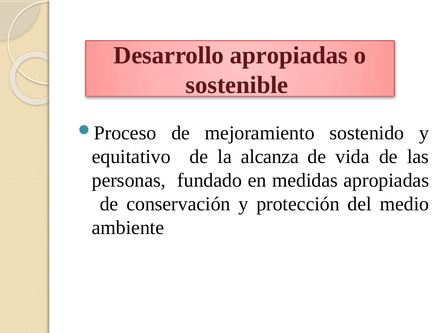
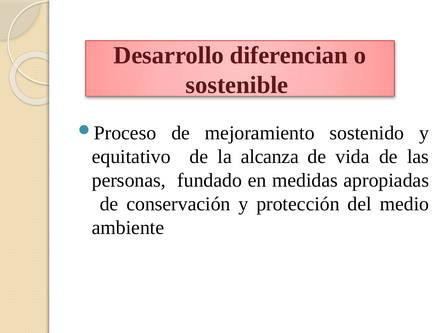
Desarrollo apropiadas: apropiadas -> diferencian
